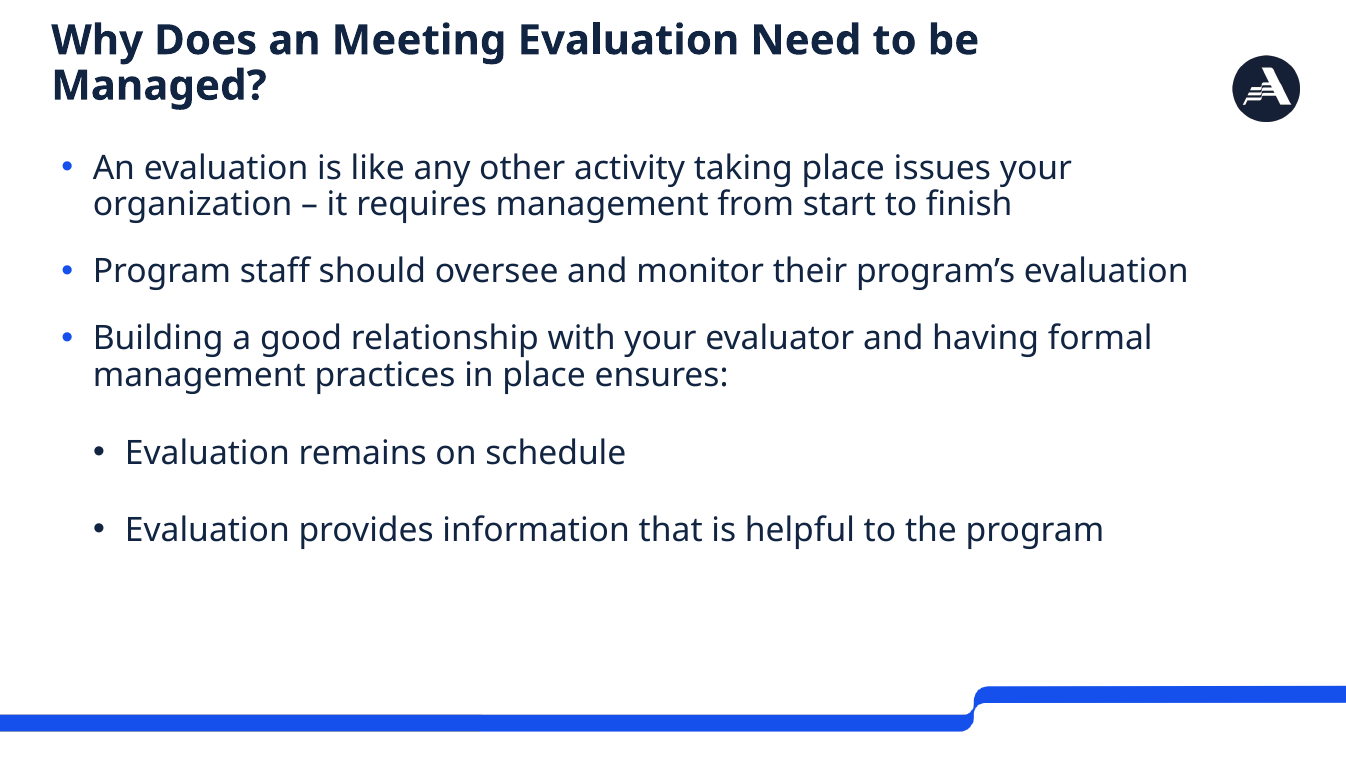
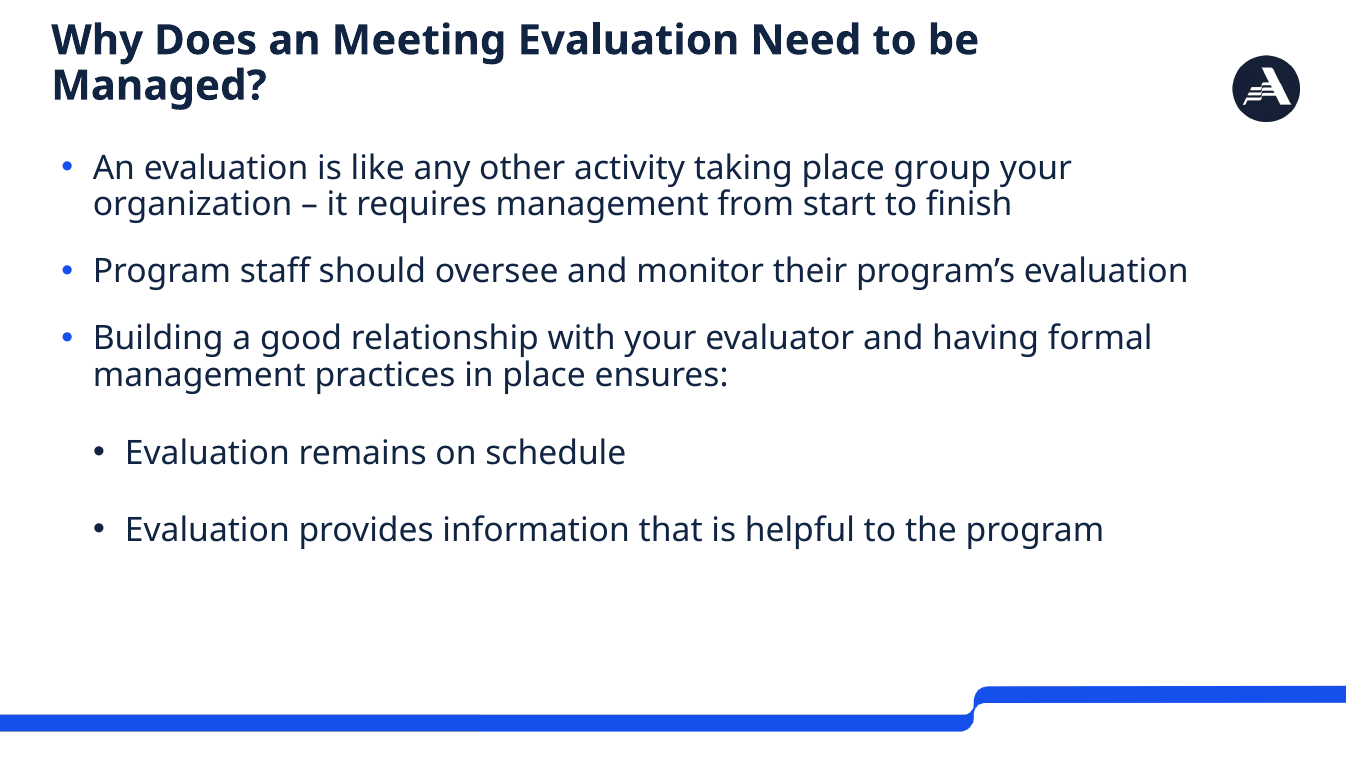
issues: issues -> group
